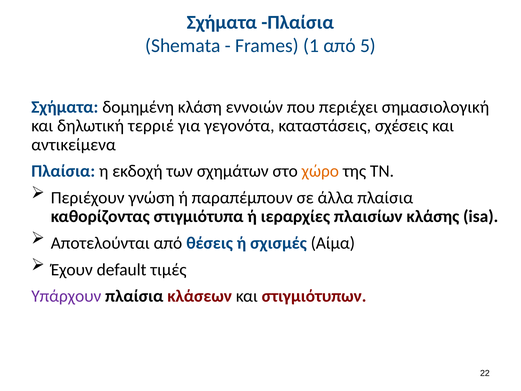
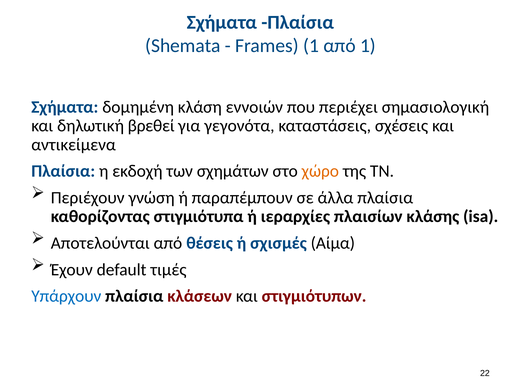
από 5: 5 -> 1
τερριέ: τερριέ -> βρεθεί
Υπάρχουν colour: purple -> blue
